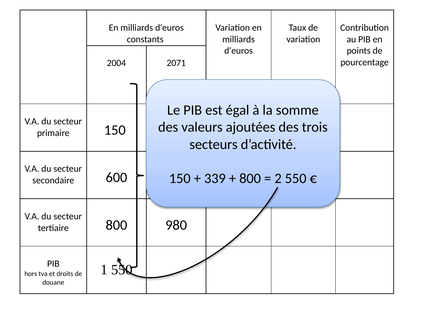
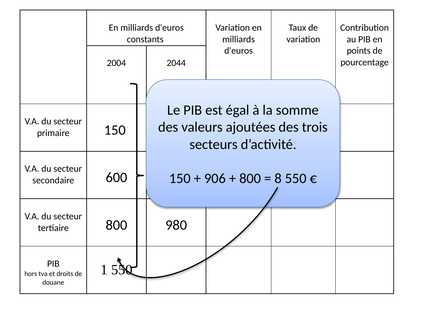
2071: 2071 -> 2044
339: 339 -> 906
2: 2 -> 8
